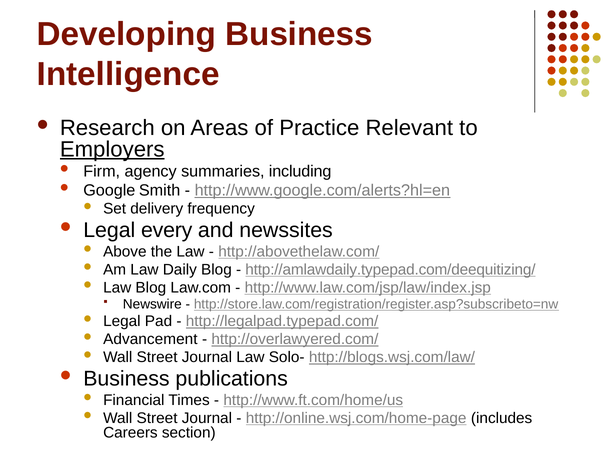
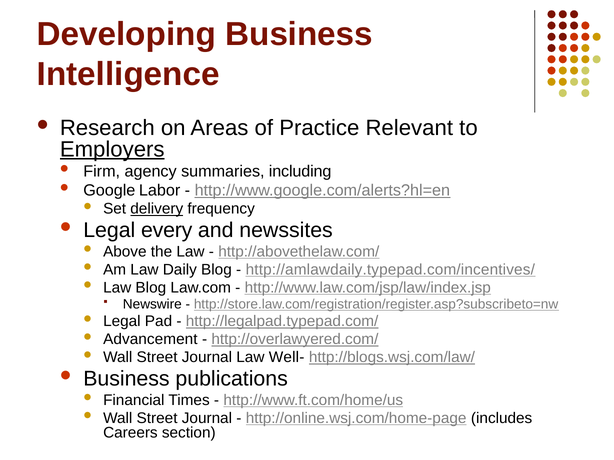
Smith: Smith -> Labor
delivery underline: none -> present
http://amlawdaily.typepad.com/deequitizing/: http://amlawdaily.typepad.com/deequitizing/ -> http://amlawdaily.typepad.com/incentives/
Solo-: Solo- -> Well-
